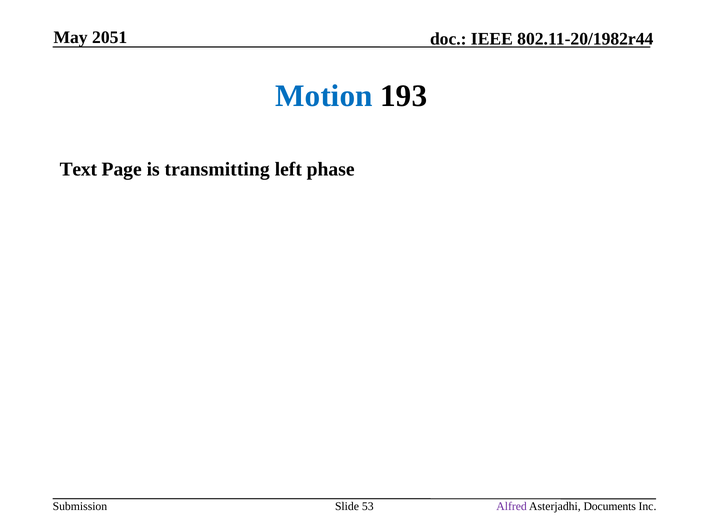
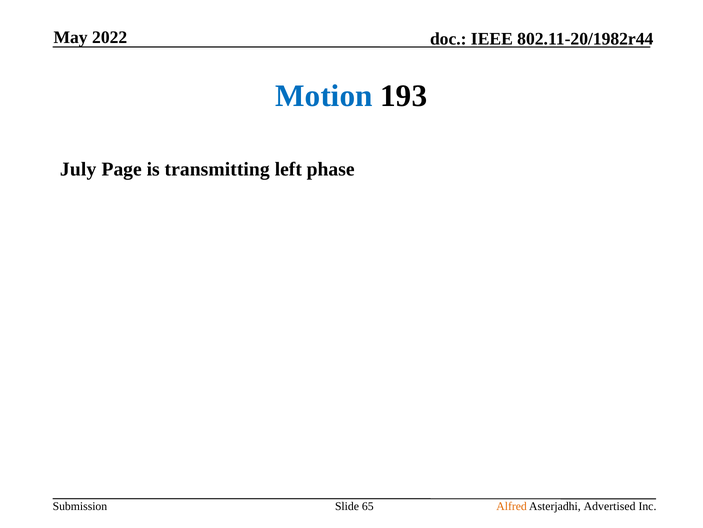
2051: 2051 -> 2022
Text: Text -> July
53: 53 -> 65
Alfred colour: purple -> orange
Documents: Documents -> Advertised
